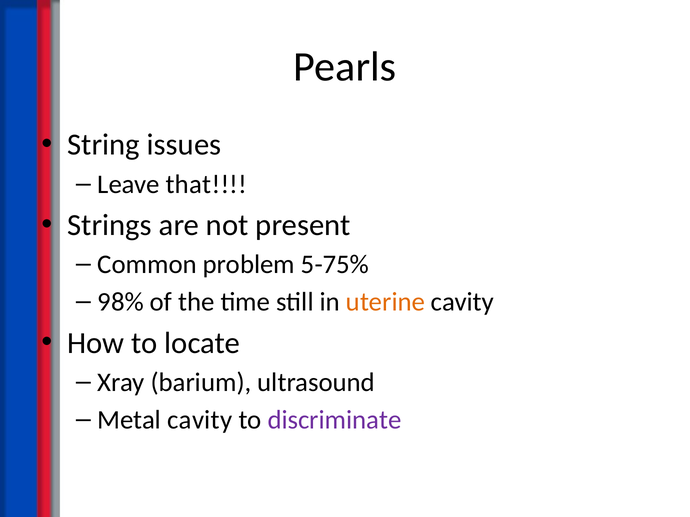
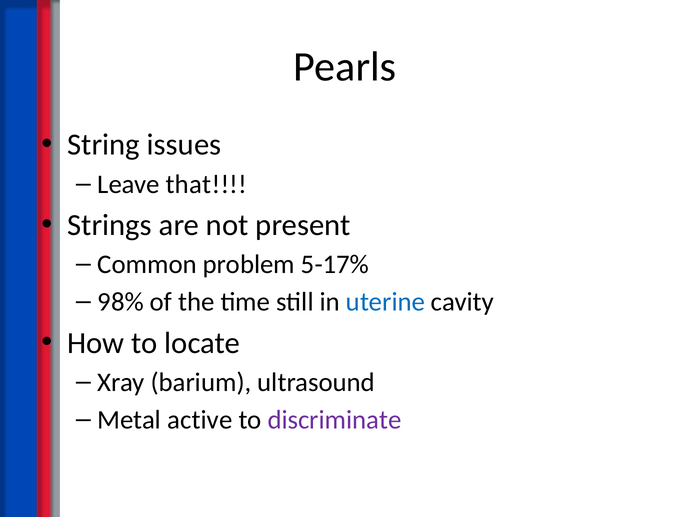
5-75%: 5-75% -> 5-17%
uterine colour: orange -> blue
Metal cavity: cavity -> active
